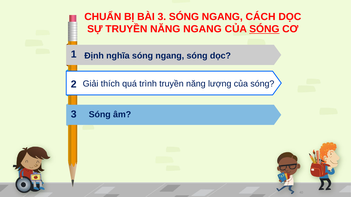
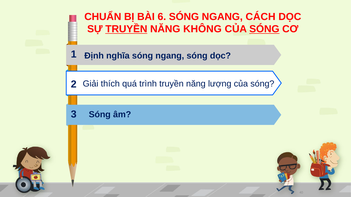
BÀI 3: 3 -> 6
TRUYỀN at (126, 29) underline: none -> present
NĂNG NGANG: NGANG -> KHÔNG
